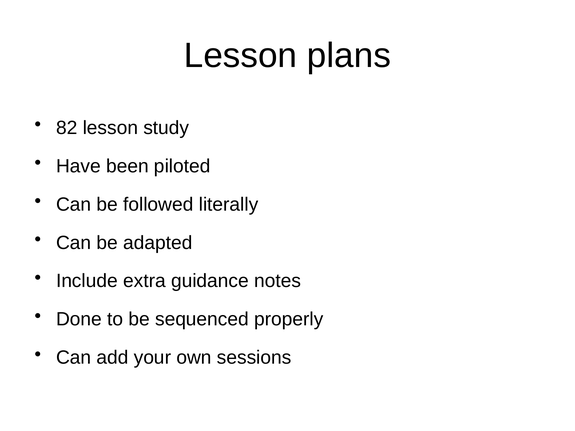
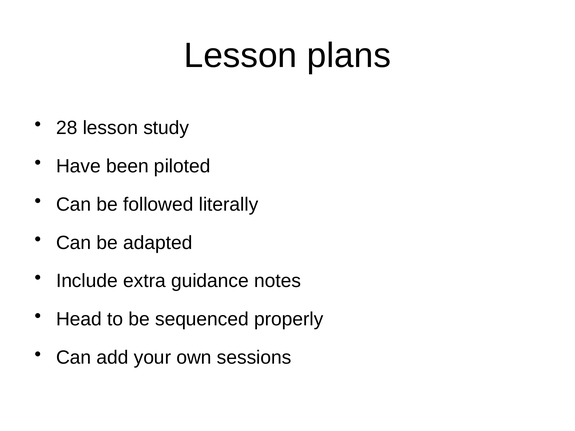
82: 82 -> 28
Done: Done -> Head
